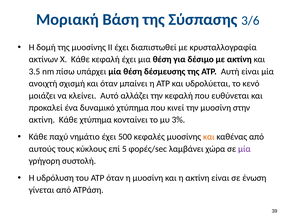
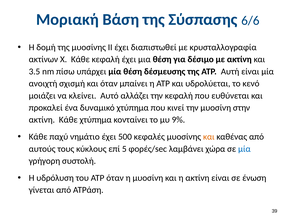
3/6: 3/6 -> 6/6
3%: 3% -> 9%
μία at (244, 149) colour: purple -> blue
